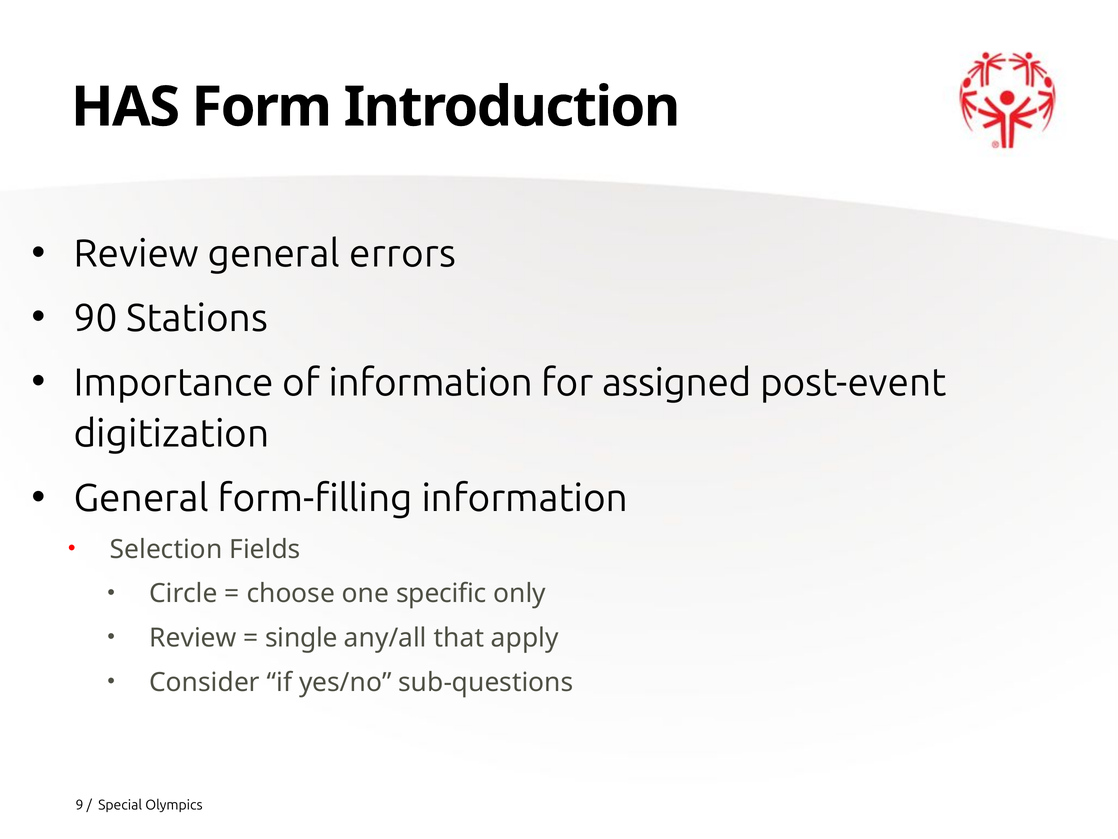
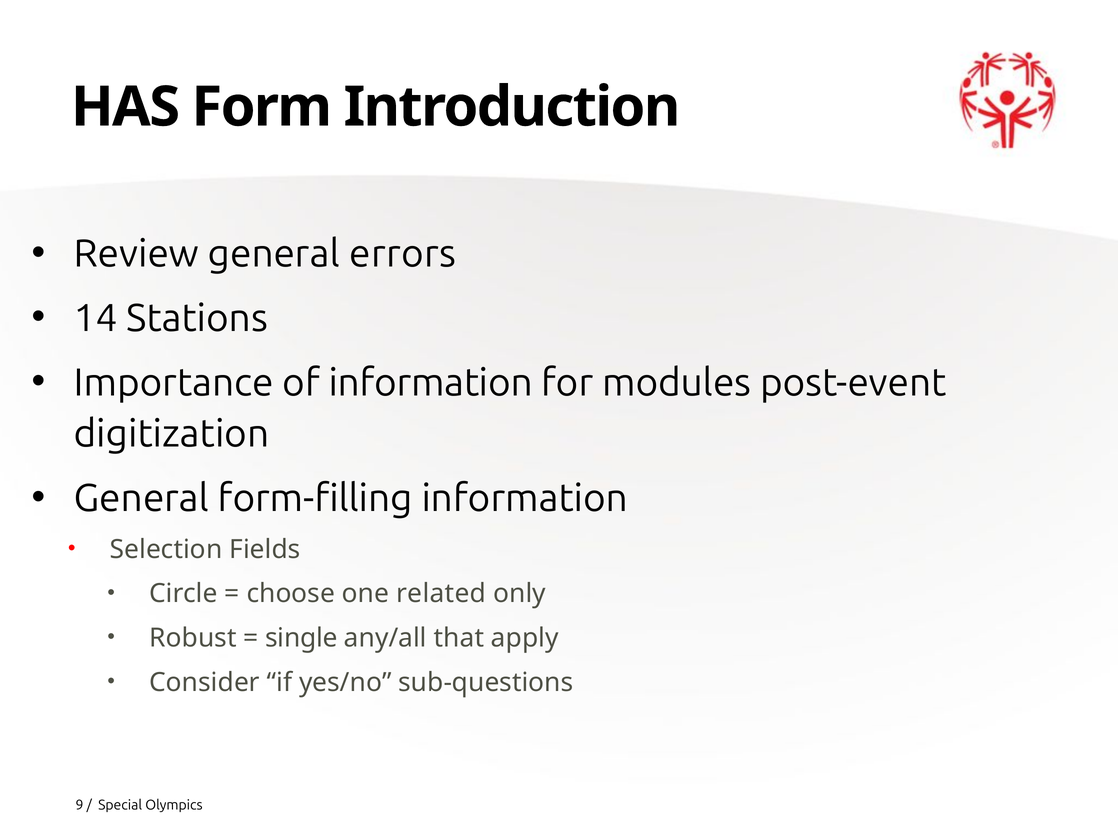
90: 90 -> 14
assigned: assigned -> modules
specific: specific -> related
Review at (193, 638): Review -> Robust
